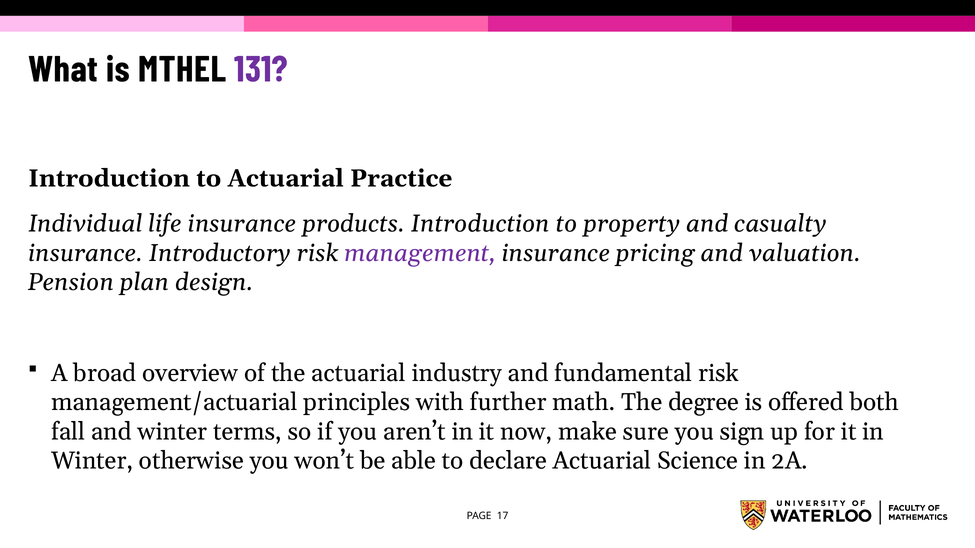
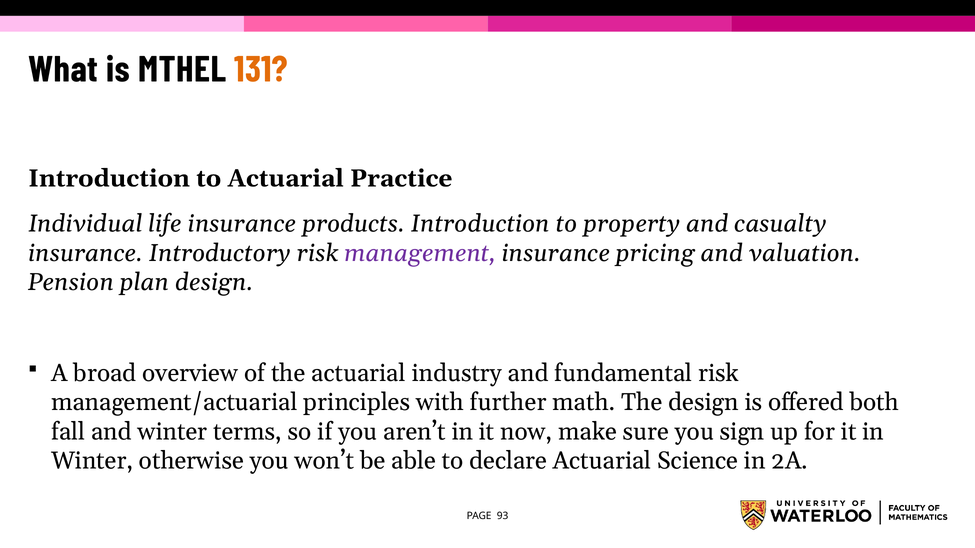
131 colour: purple -> orange
The degree: degree -> design
17: 17 -> 93
